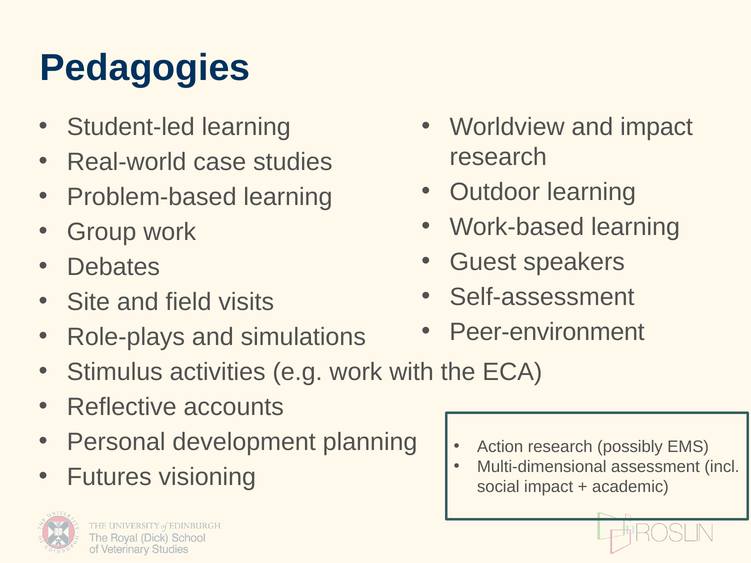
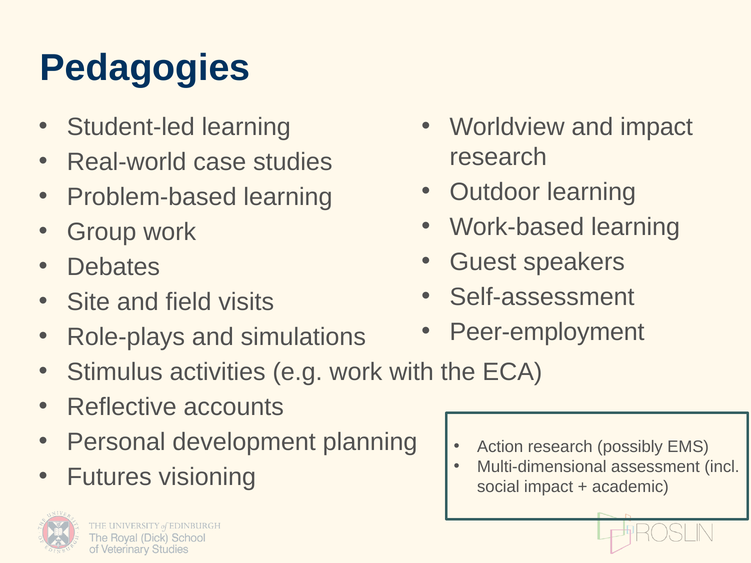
Peer-environment: Peer-environment -> Peer-employment
